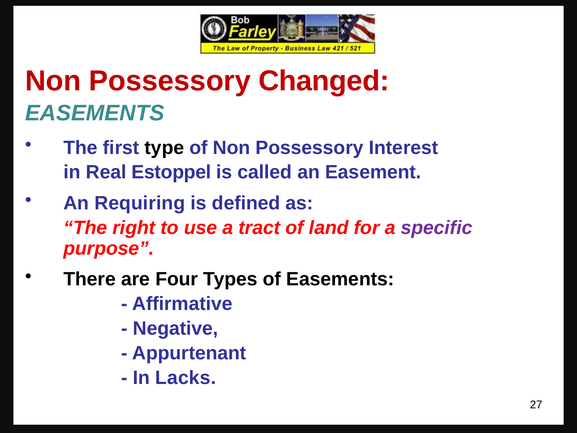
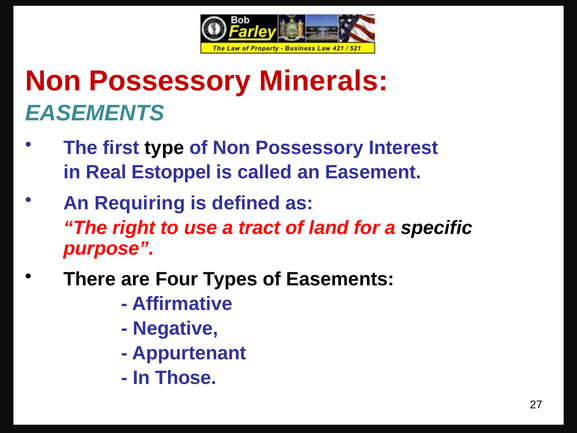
Changed: Changed -> Minerals
specific colour: purple -> black
Lacks: Lacks -> Those
